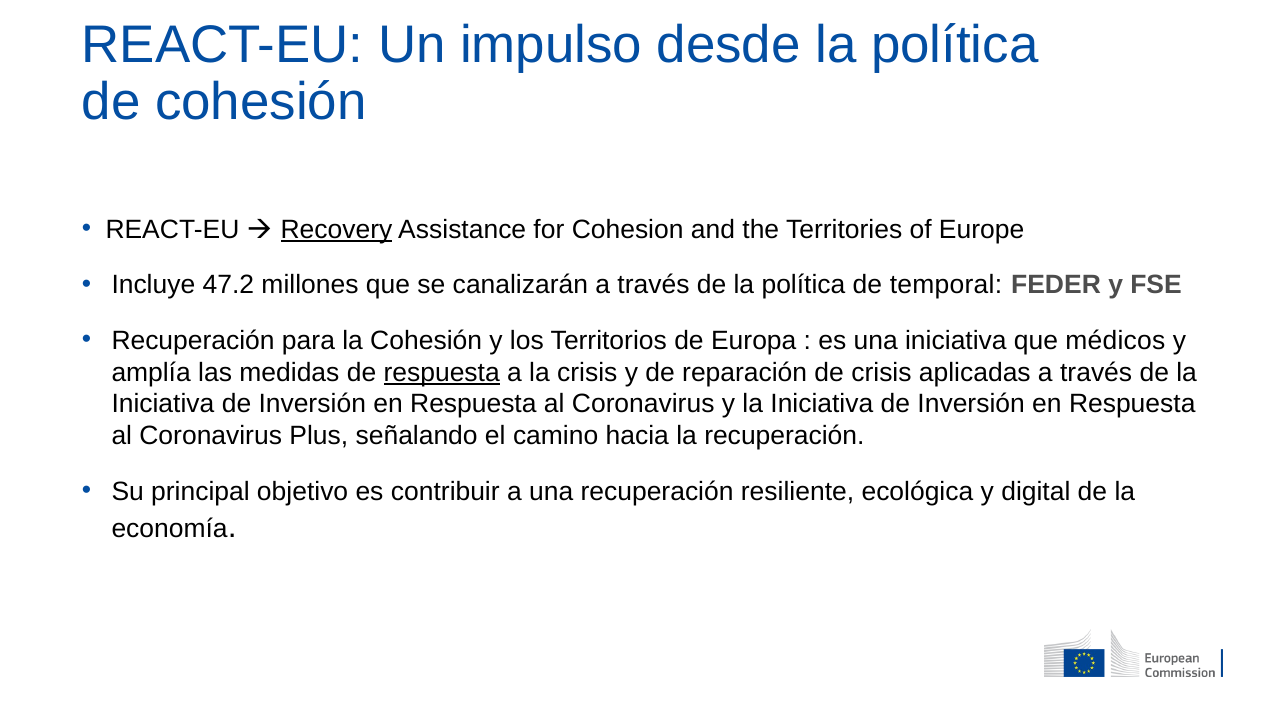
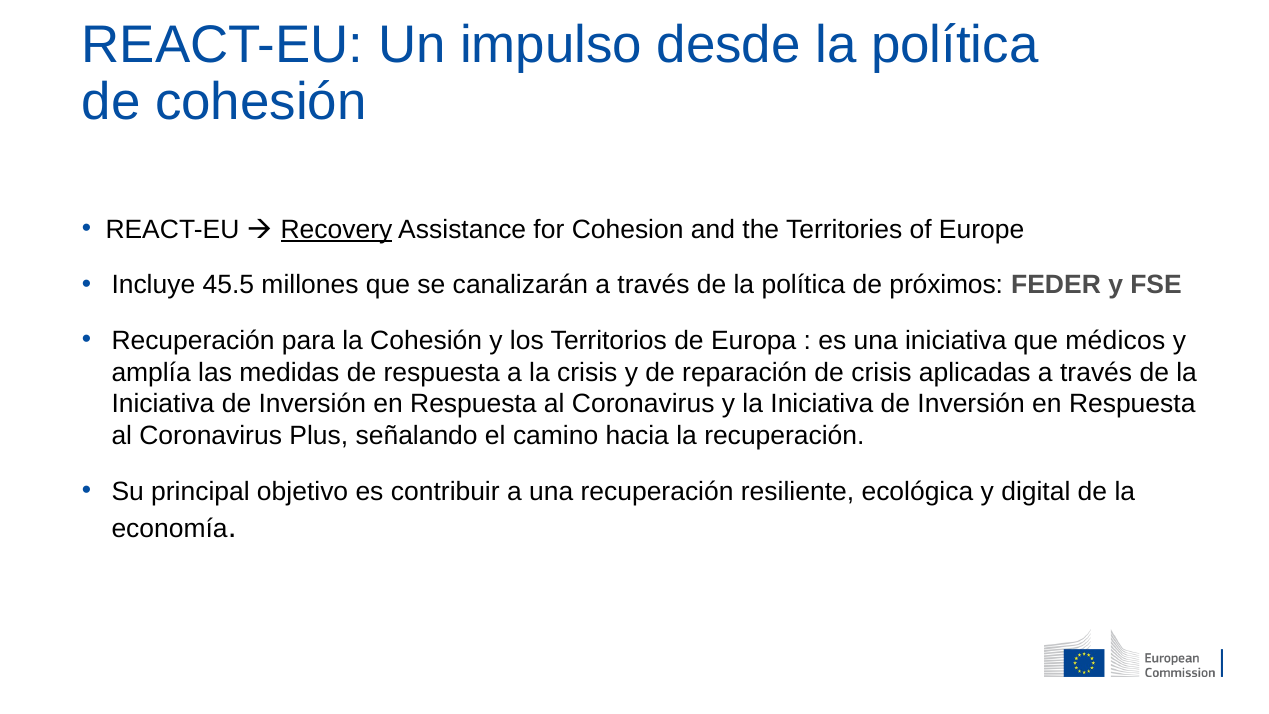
47.2: 47.2 -> 45.5
temporal: temporal -> próximos
respuesta at (442, 372) underline: present -> none
